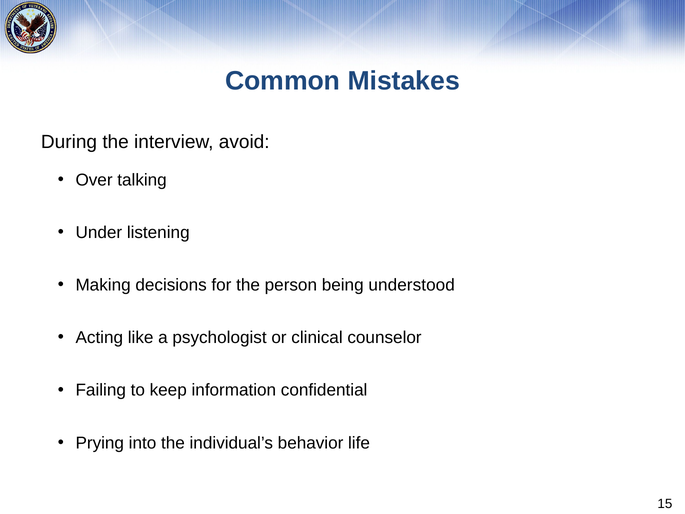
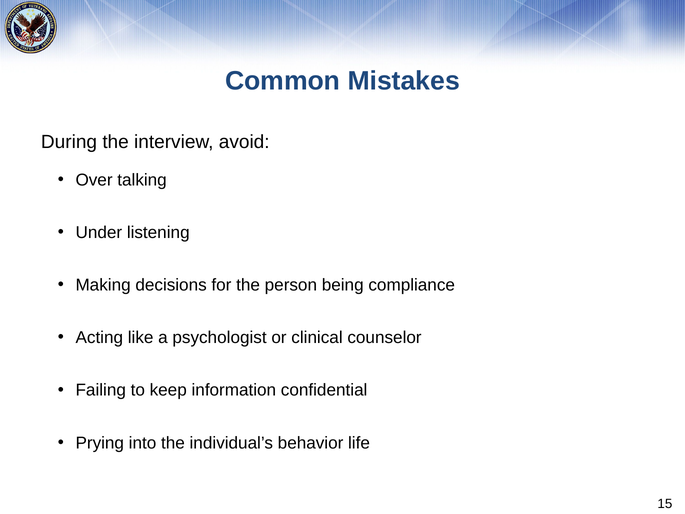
understood: understood -> compliance
